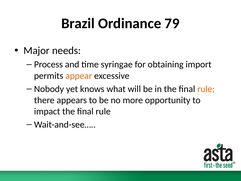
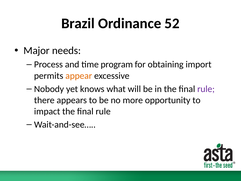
79: 79 -> 52
syringae: syringae -> program
rule at (206, 89) colour: orange -> purple
